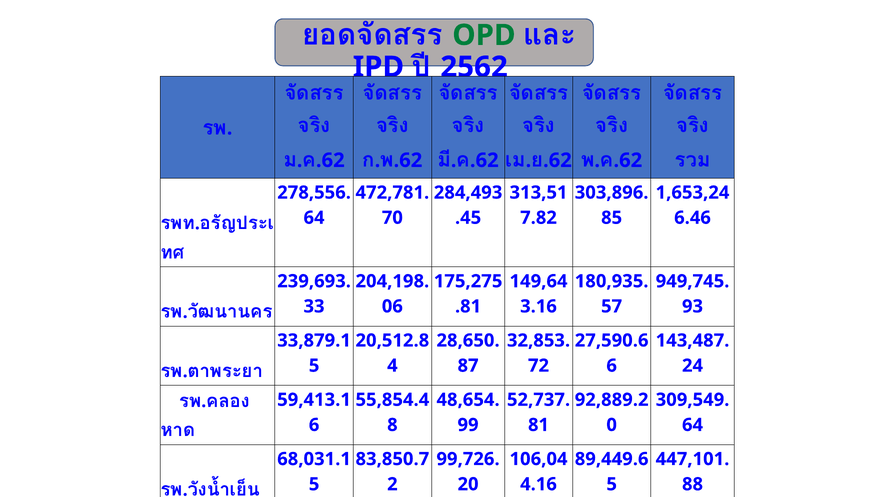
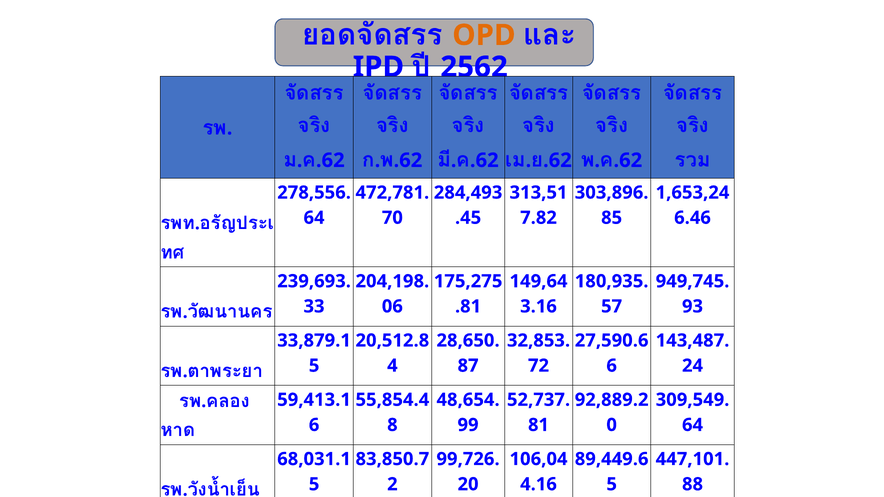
OPD colour: green -> orange
